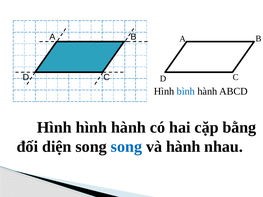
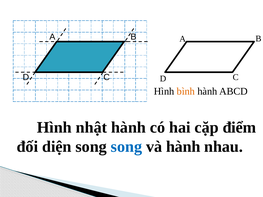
bình colour: blue -> orange
Hình hình: hình -> nhật
bằng: bằng -> điểm
